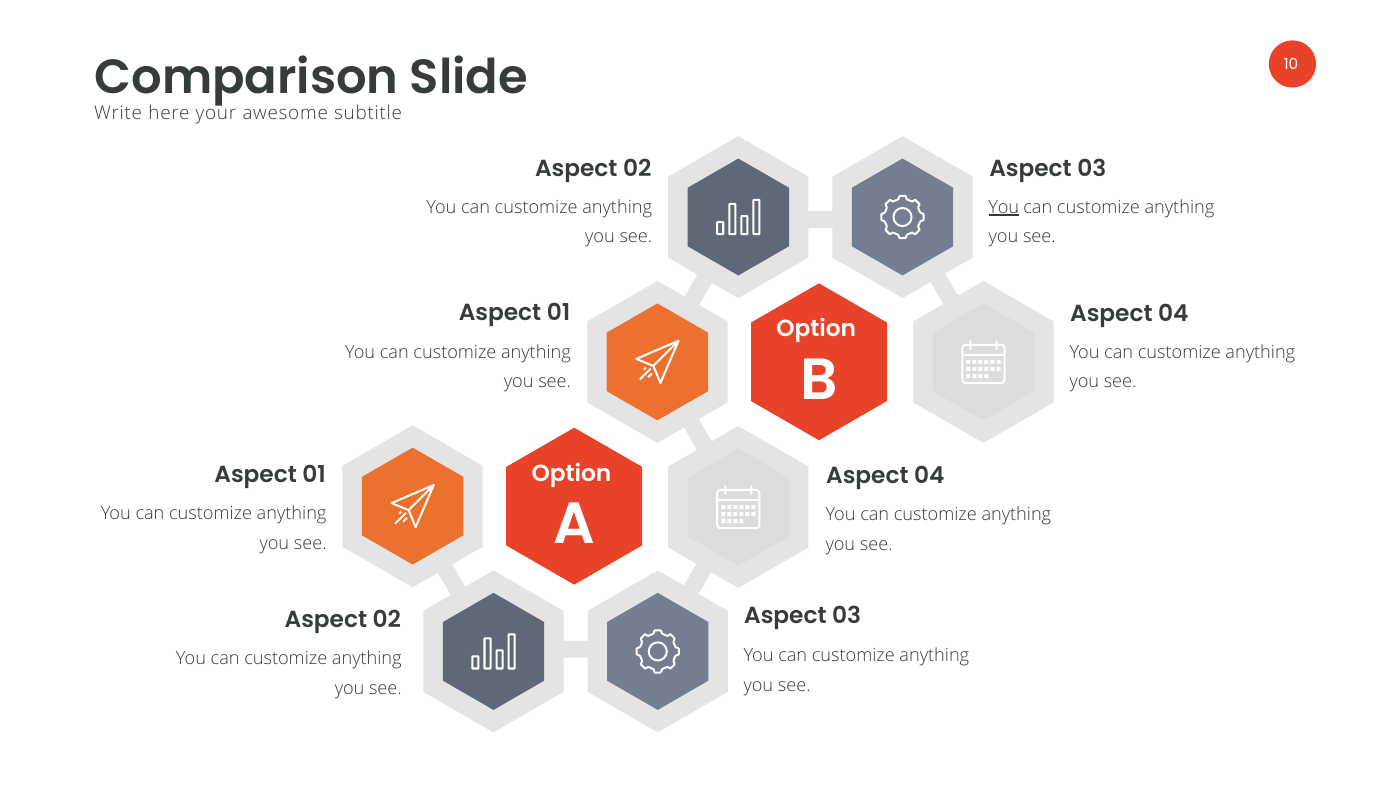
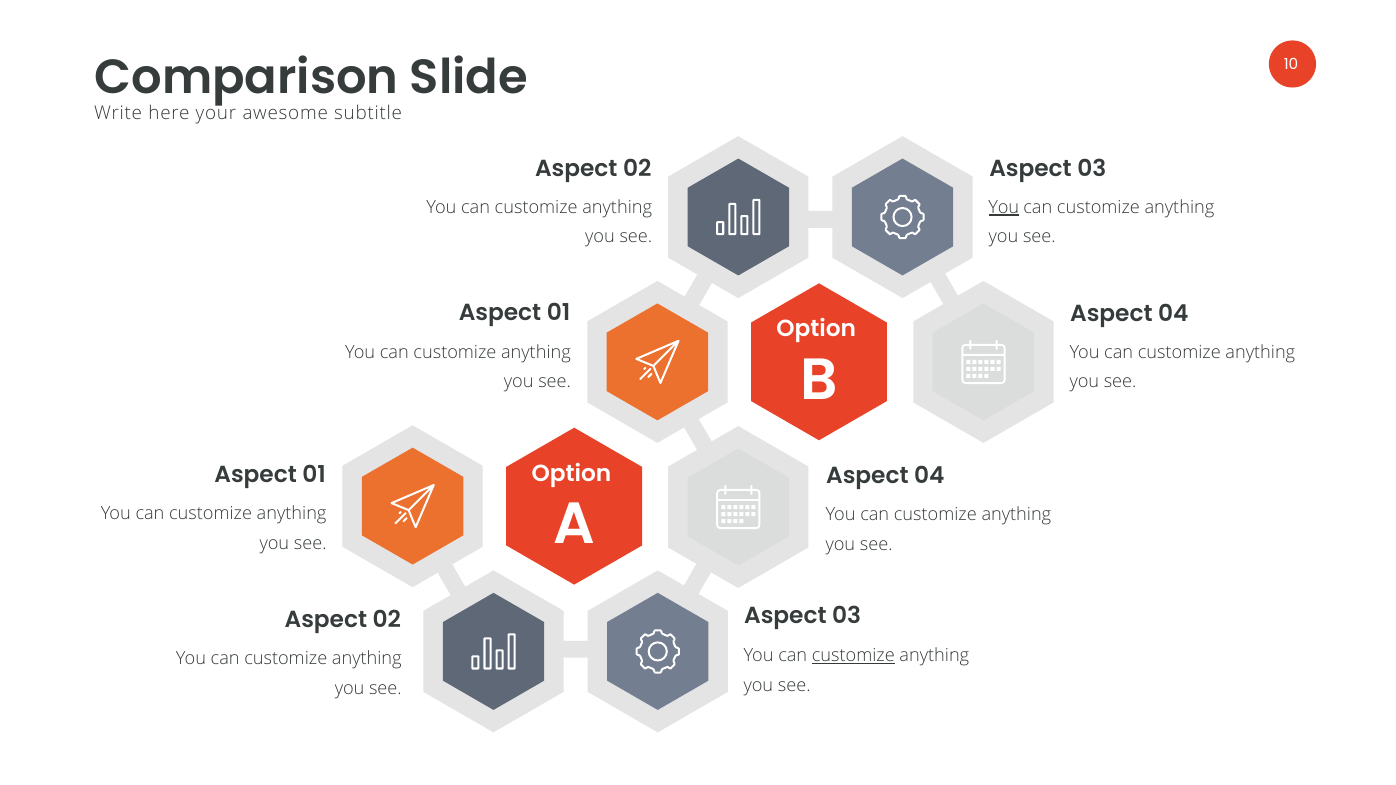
customize at (853, 656) underline: none -> present
